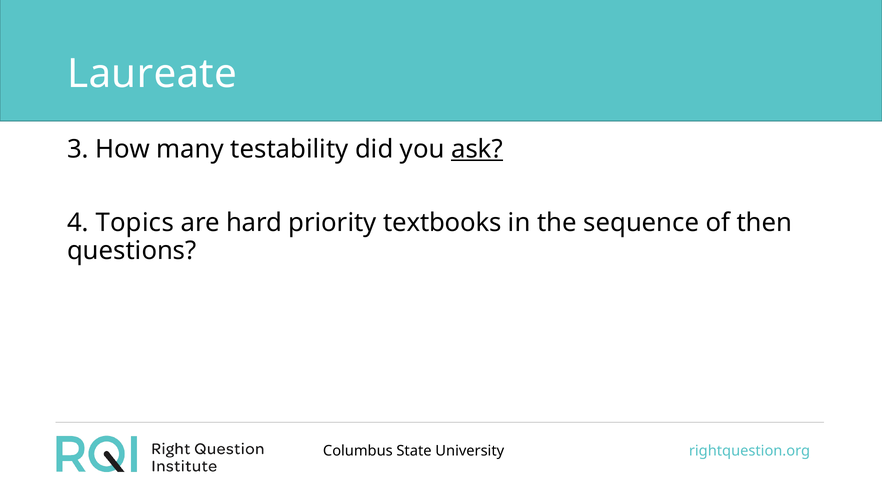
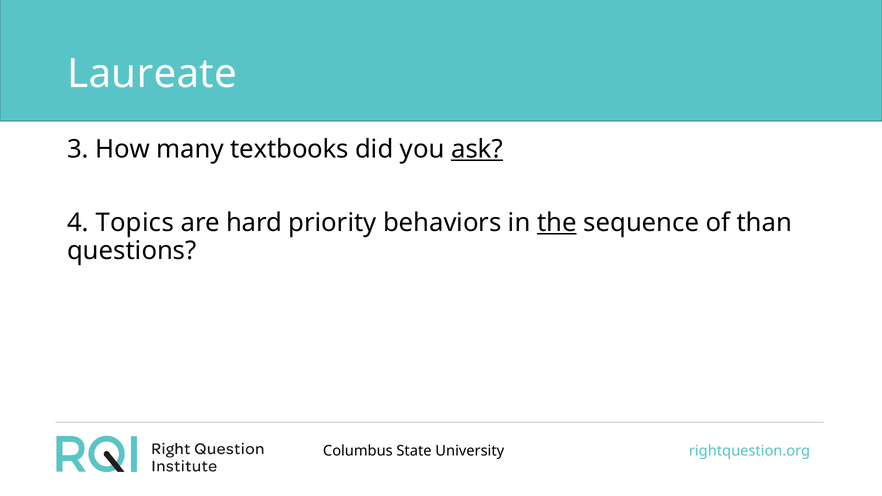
testability: testability -> textbooks
textbooks: textbooks -> behaviors
the underline: none -> present
then: then -> than
